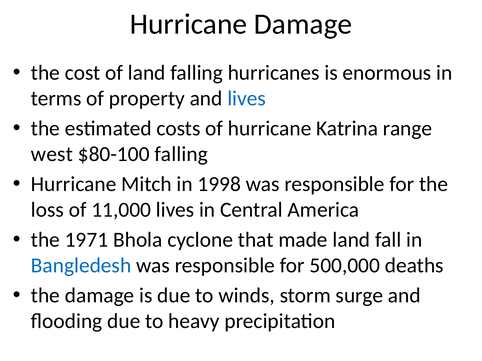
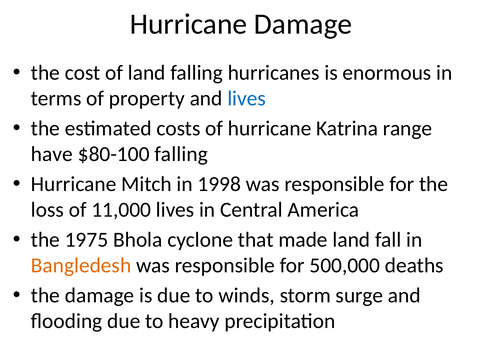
west: west -> have
1971: 1971 -> 1975
Bangledesh colour: blue -> orange
